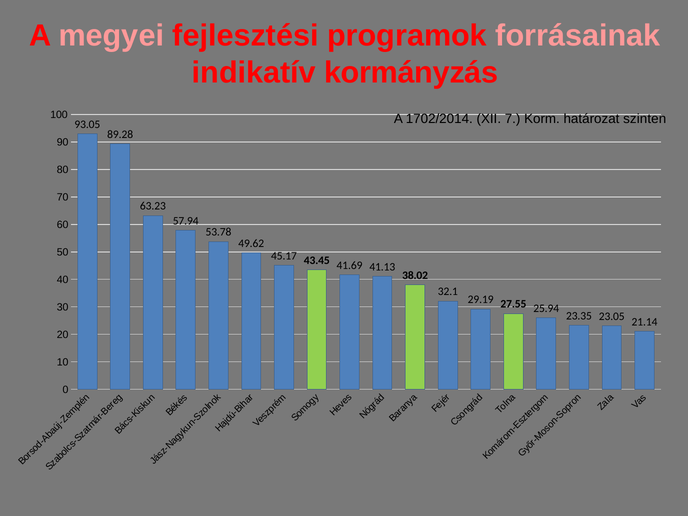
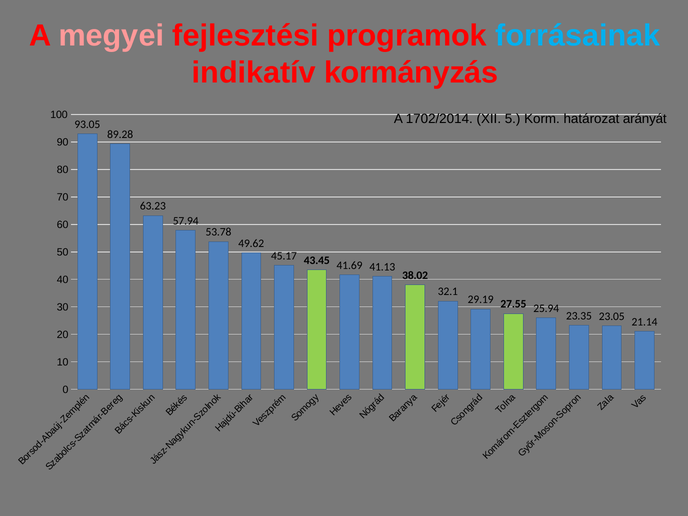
forrásainak colour: pink -> light blue
7: 7 -> 5
szinten: szinten -> arányát
